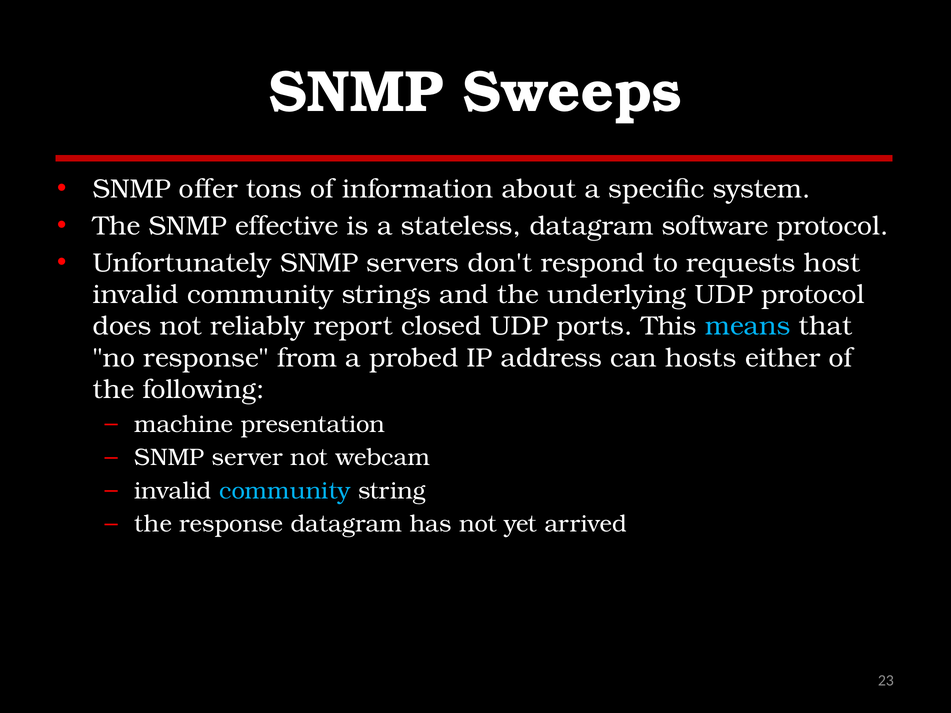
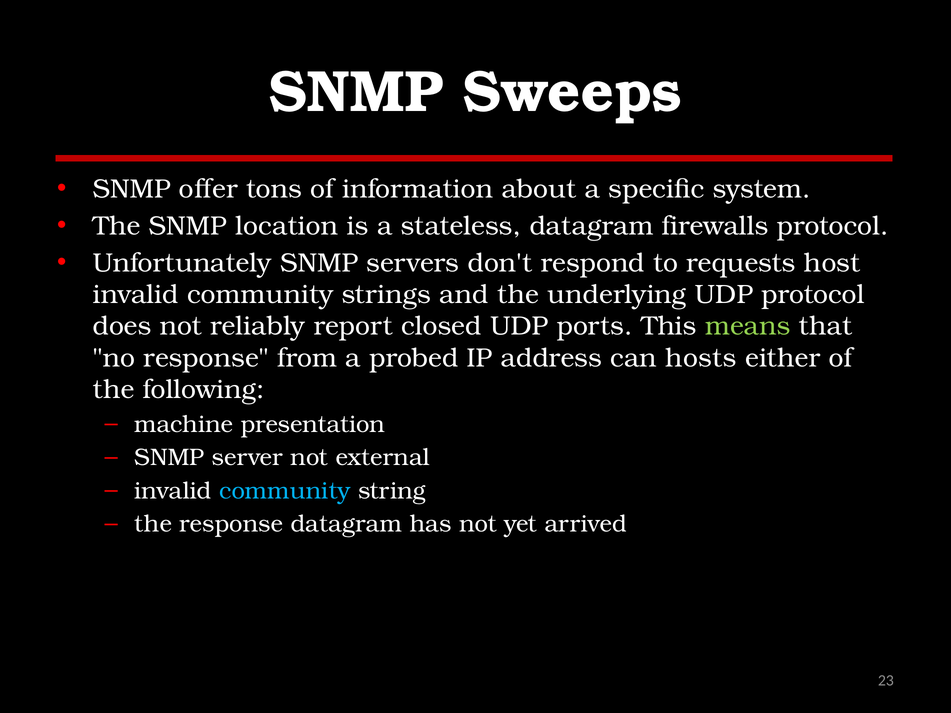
effective: effective -> location
software: software -> firewalls
means colour: light blue -> light green
webcam: webcam -> external
